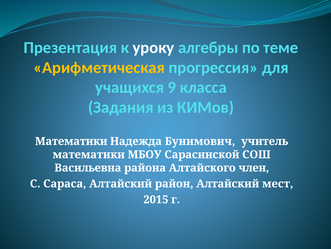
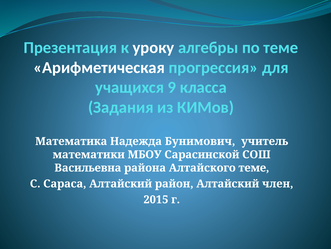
Арифметическая colour: yellow -> white
Математики at (71, 141): Математики -> Математика
Алтайского член: член -> теме
мест: мест -> член
